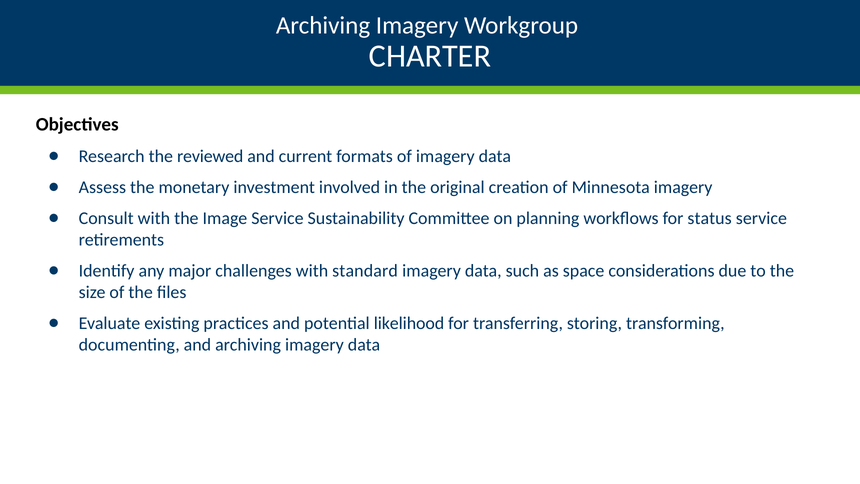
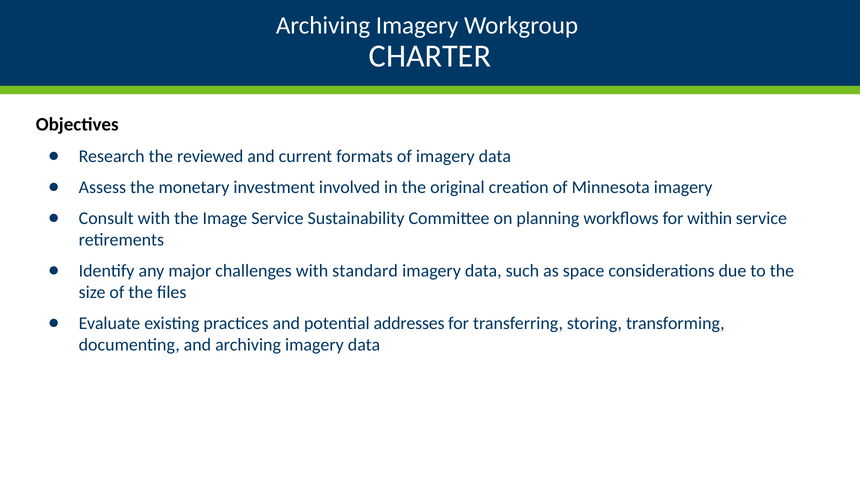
status: status -> within
likelihood: likelihood -> addresses
